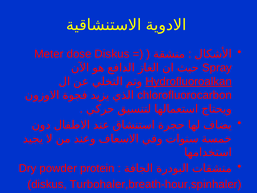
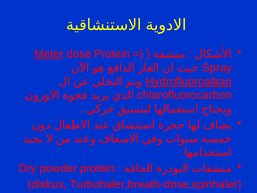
Meter underline: none -> present
dose Diskus: Diskus -> Protein
Turbohaler,breath-hour,spinhaler: Turbohaler,breath-hour,spinhaler -> Turbohaler,breath-dose,spinhaler
